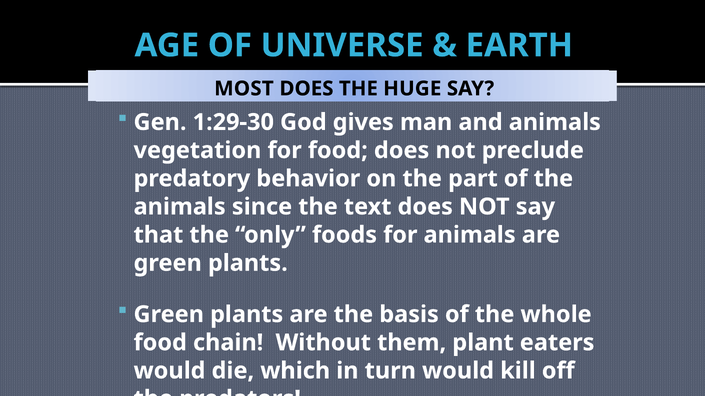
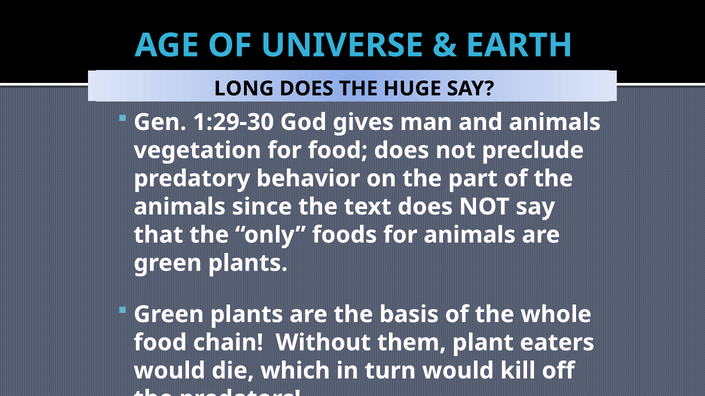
MOST: MOST -> LONG
